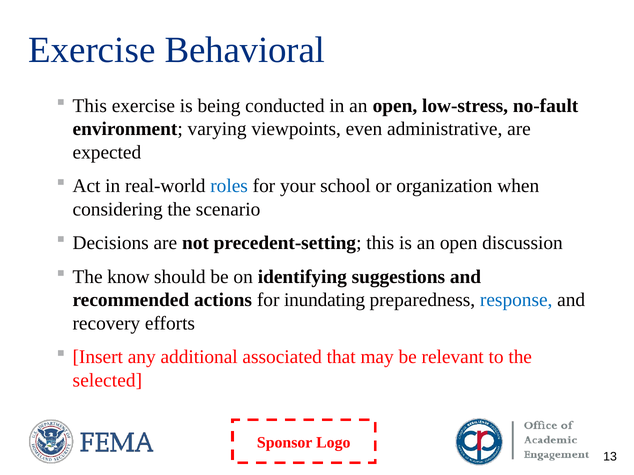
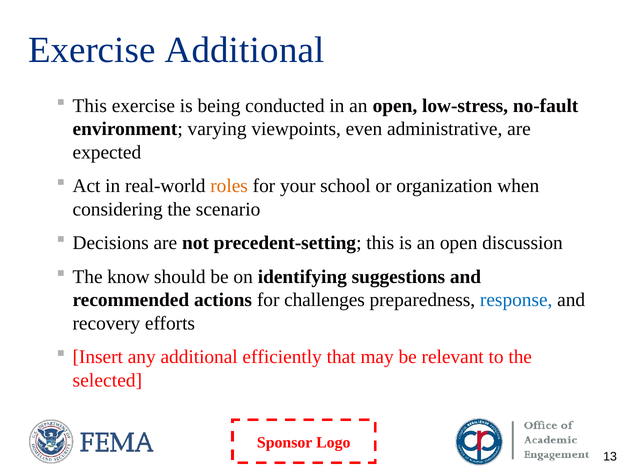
Exercise Behavioral: Behavioral -> Additional
roles colour: blue -> orange
inundating: inundating -> challenges
associated: associated -> efficiently
